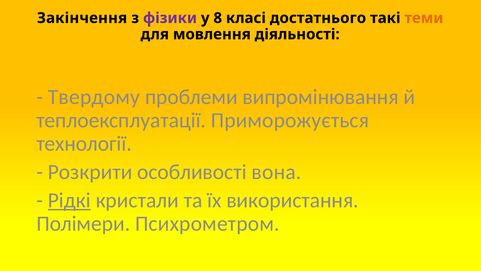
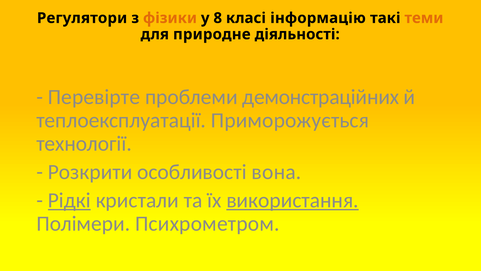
Закінчення: Закінчення -> Регулятори
фізики colour: purple -> orange
достатнього: достатнього -> інформацію
мовлення: мовлення -> природне
Твердому: Твердому -> Перевірте
випромінювання: випромінювання -> демонстраційних
використання underline: none -> present
